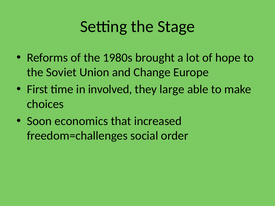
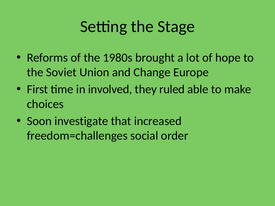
large: large -> ruled
economics: economics -> investigate
